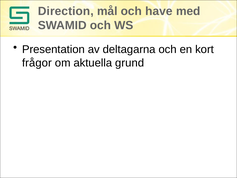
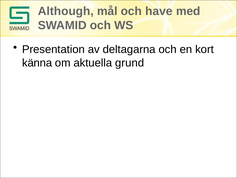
Direction: Direction -> Although
frågor: frågor -> känna
